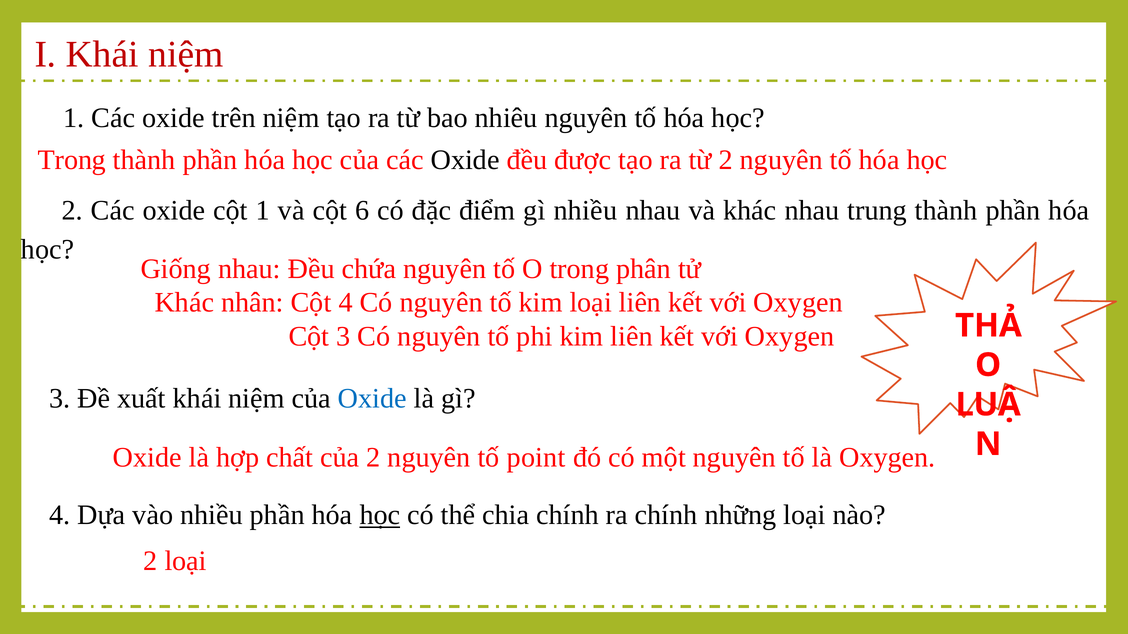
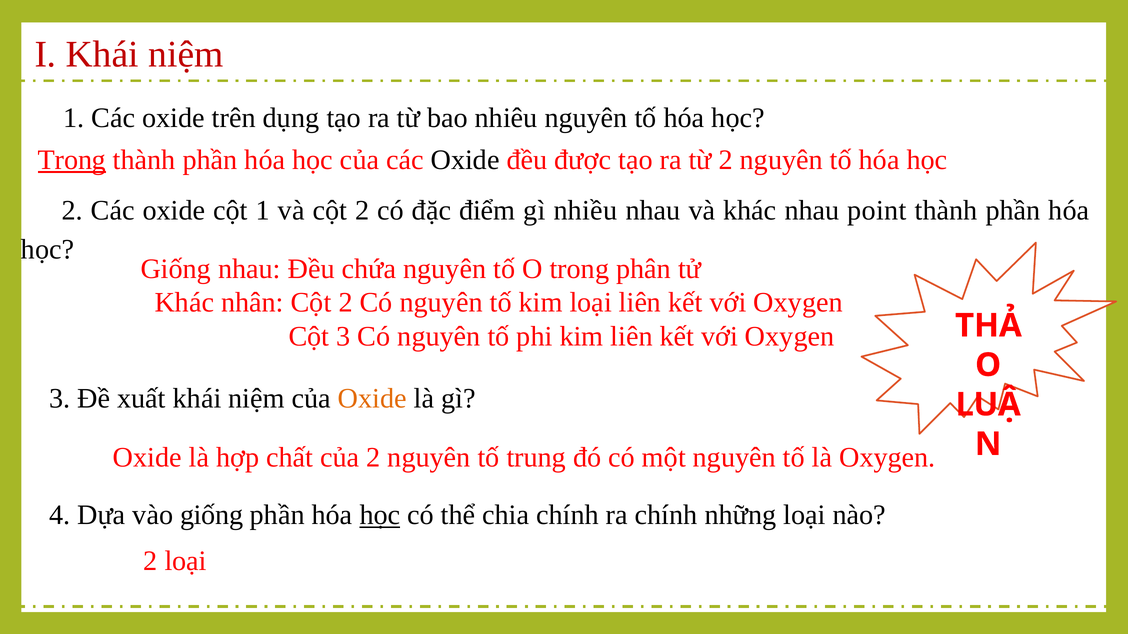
trên niệm: niệm -> dụng
Trong at (72, 160) underline: none -> present
và cột 6: 6 -> 2
trung: trung -> point
4 at (346, 303): 4 -> 2
Oxide at (372, 399) colour: blue -> orange
point: point -> trung
vào nhiều: nhiều -> giống
